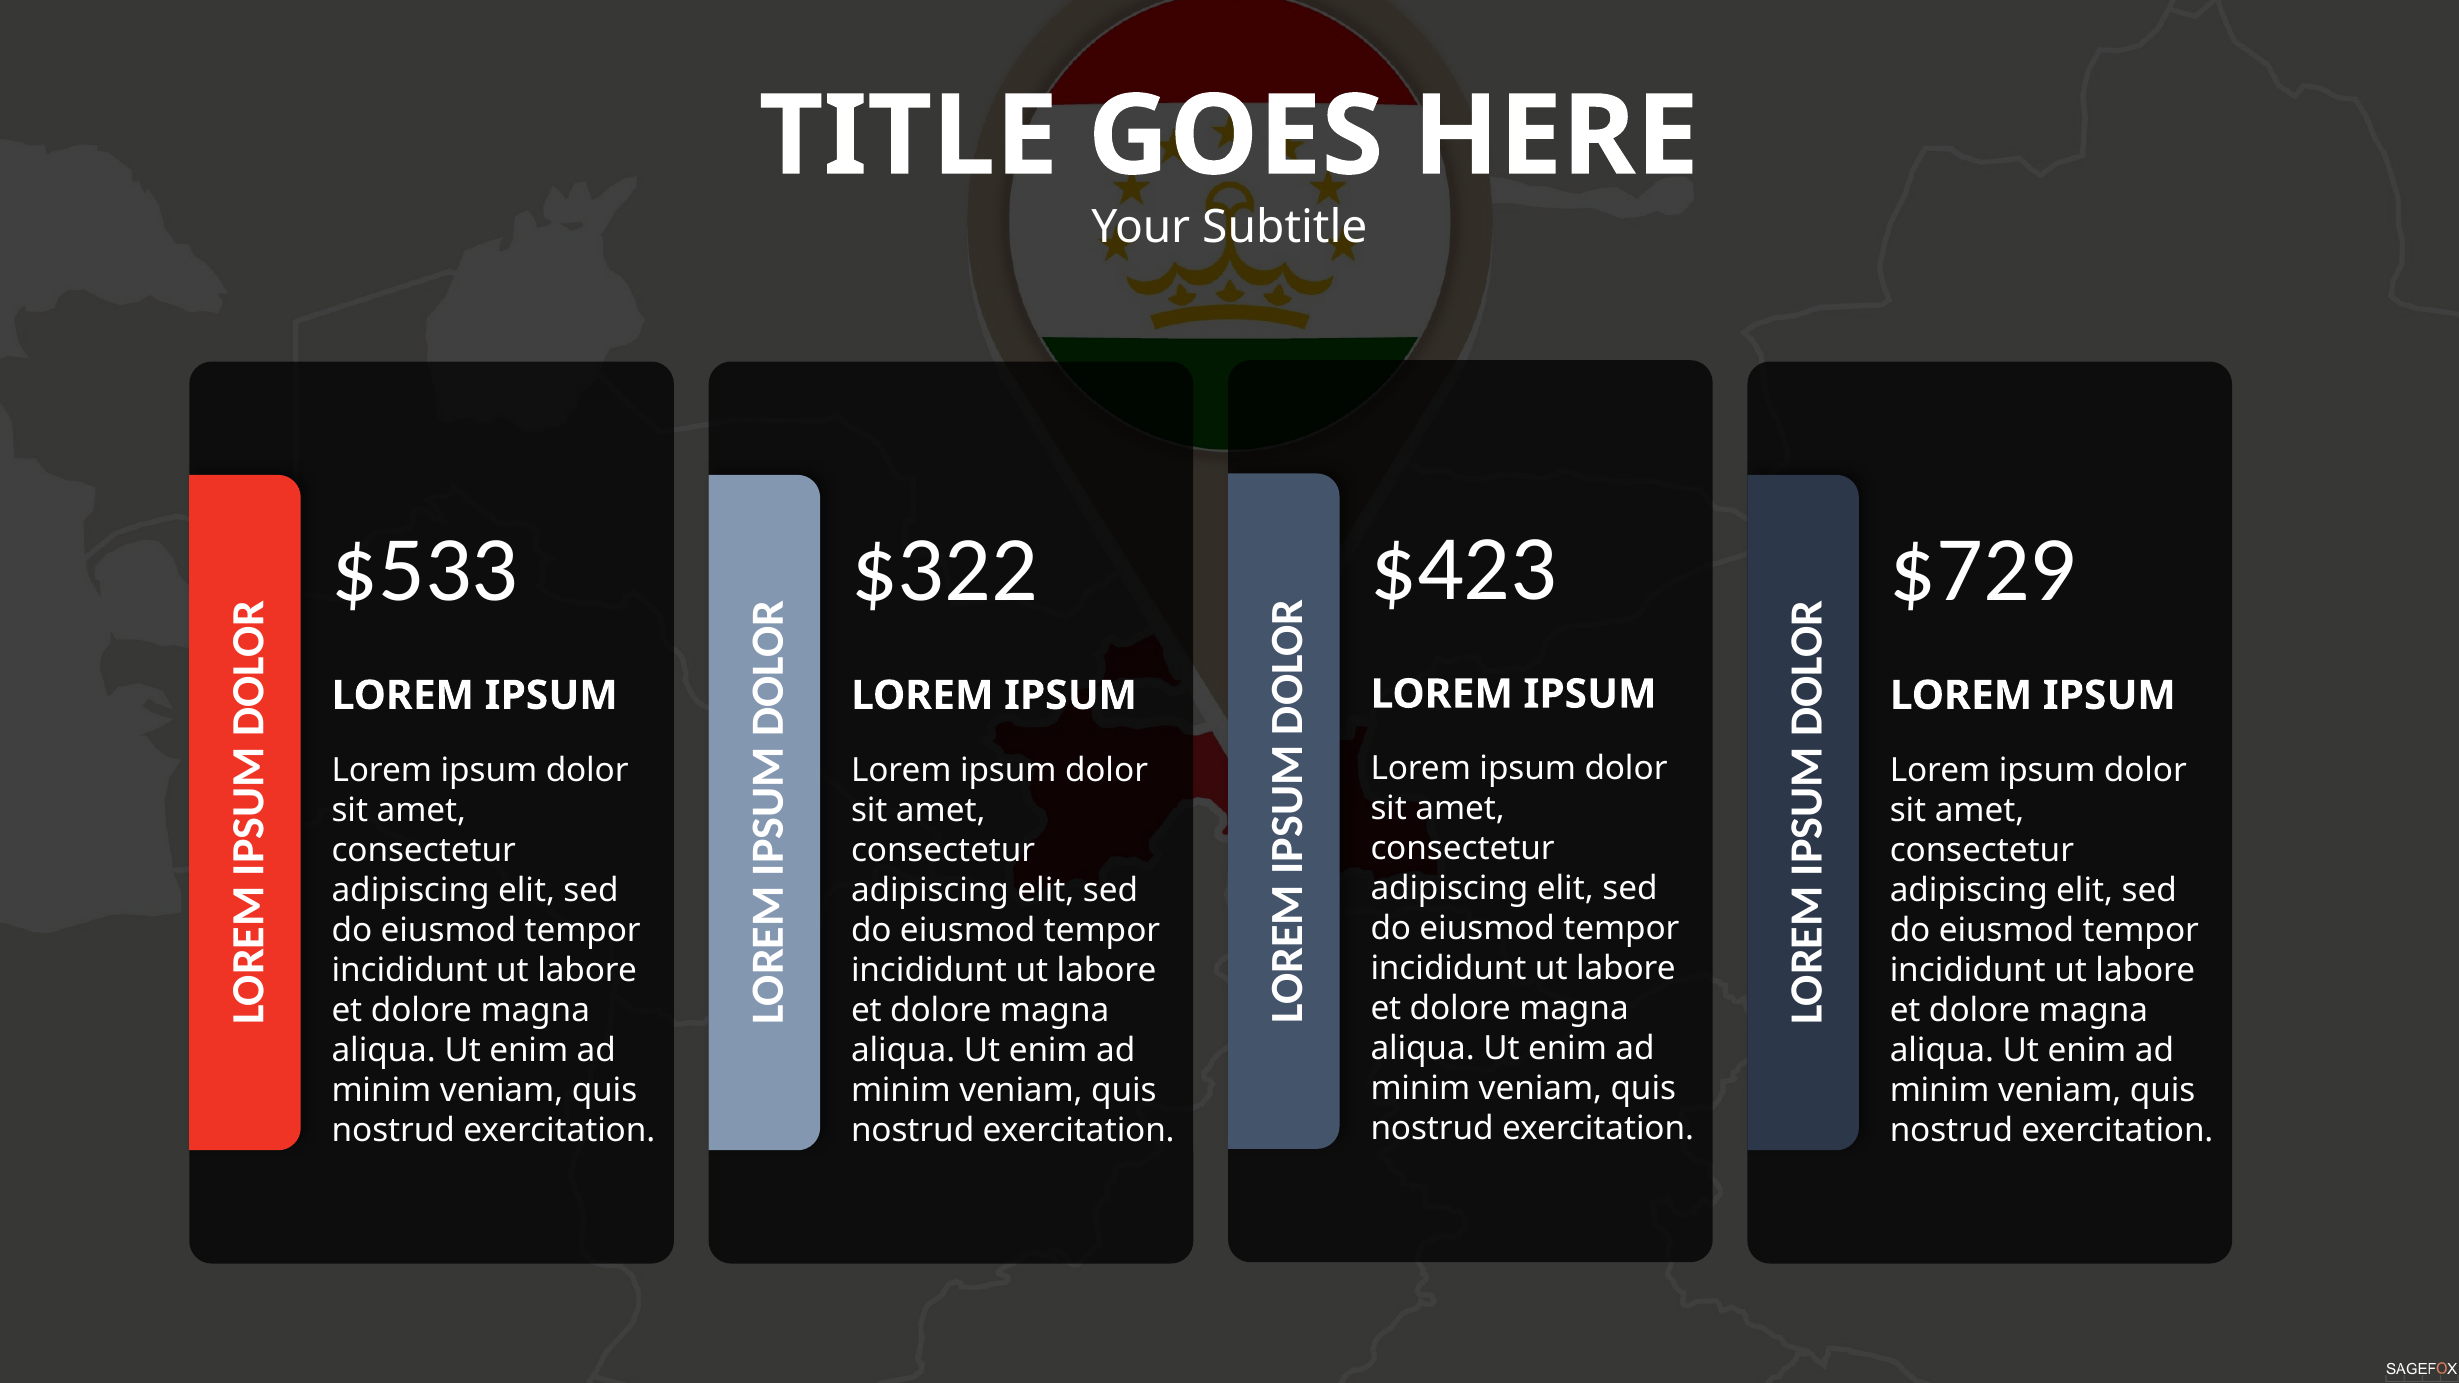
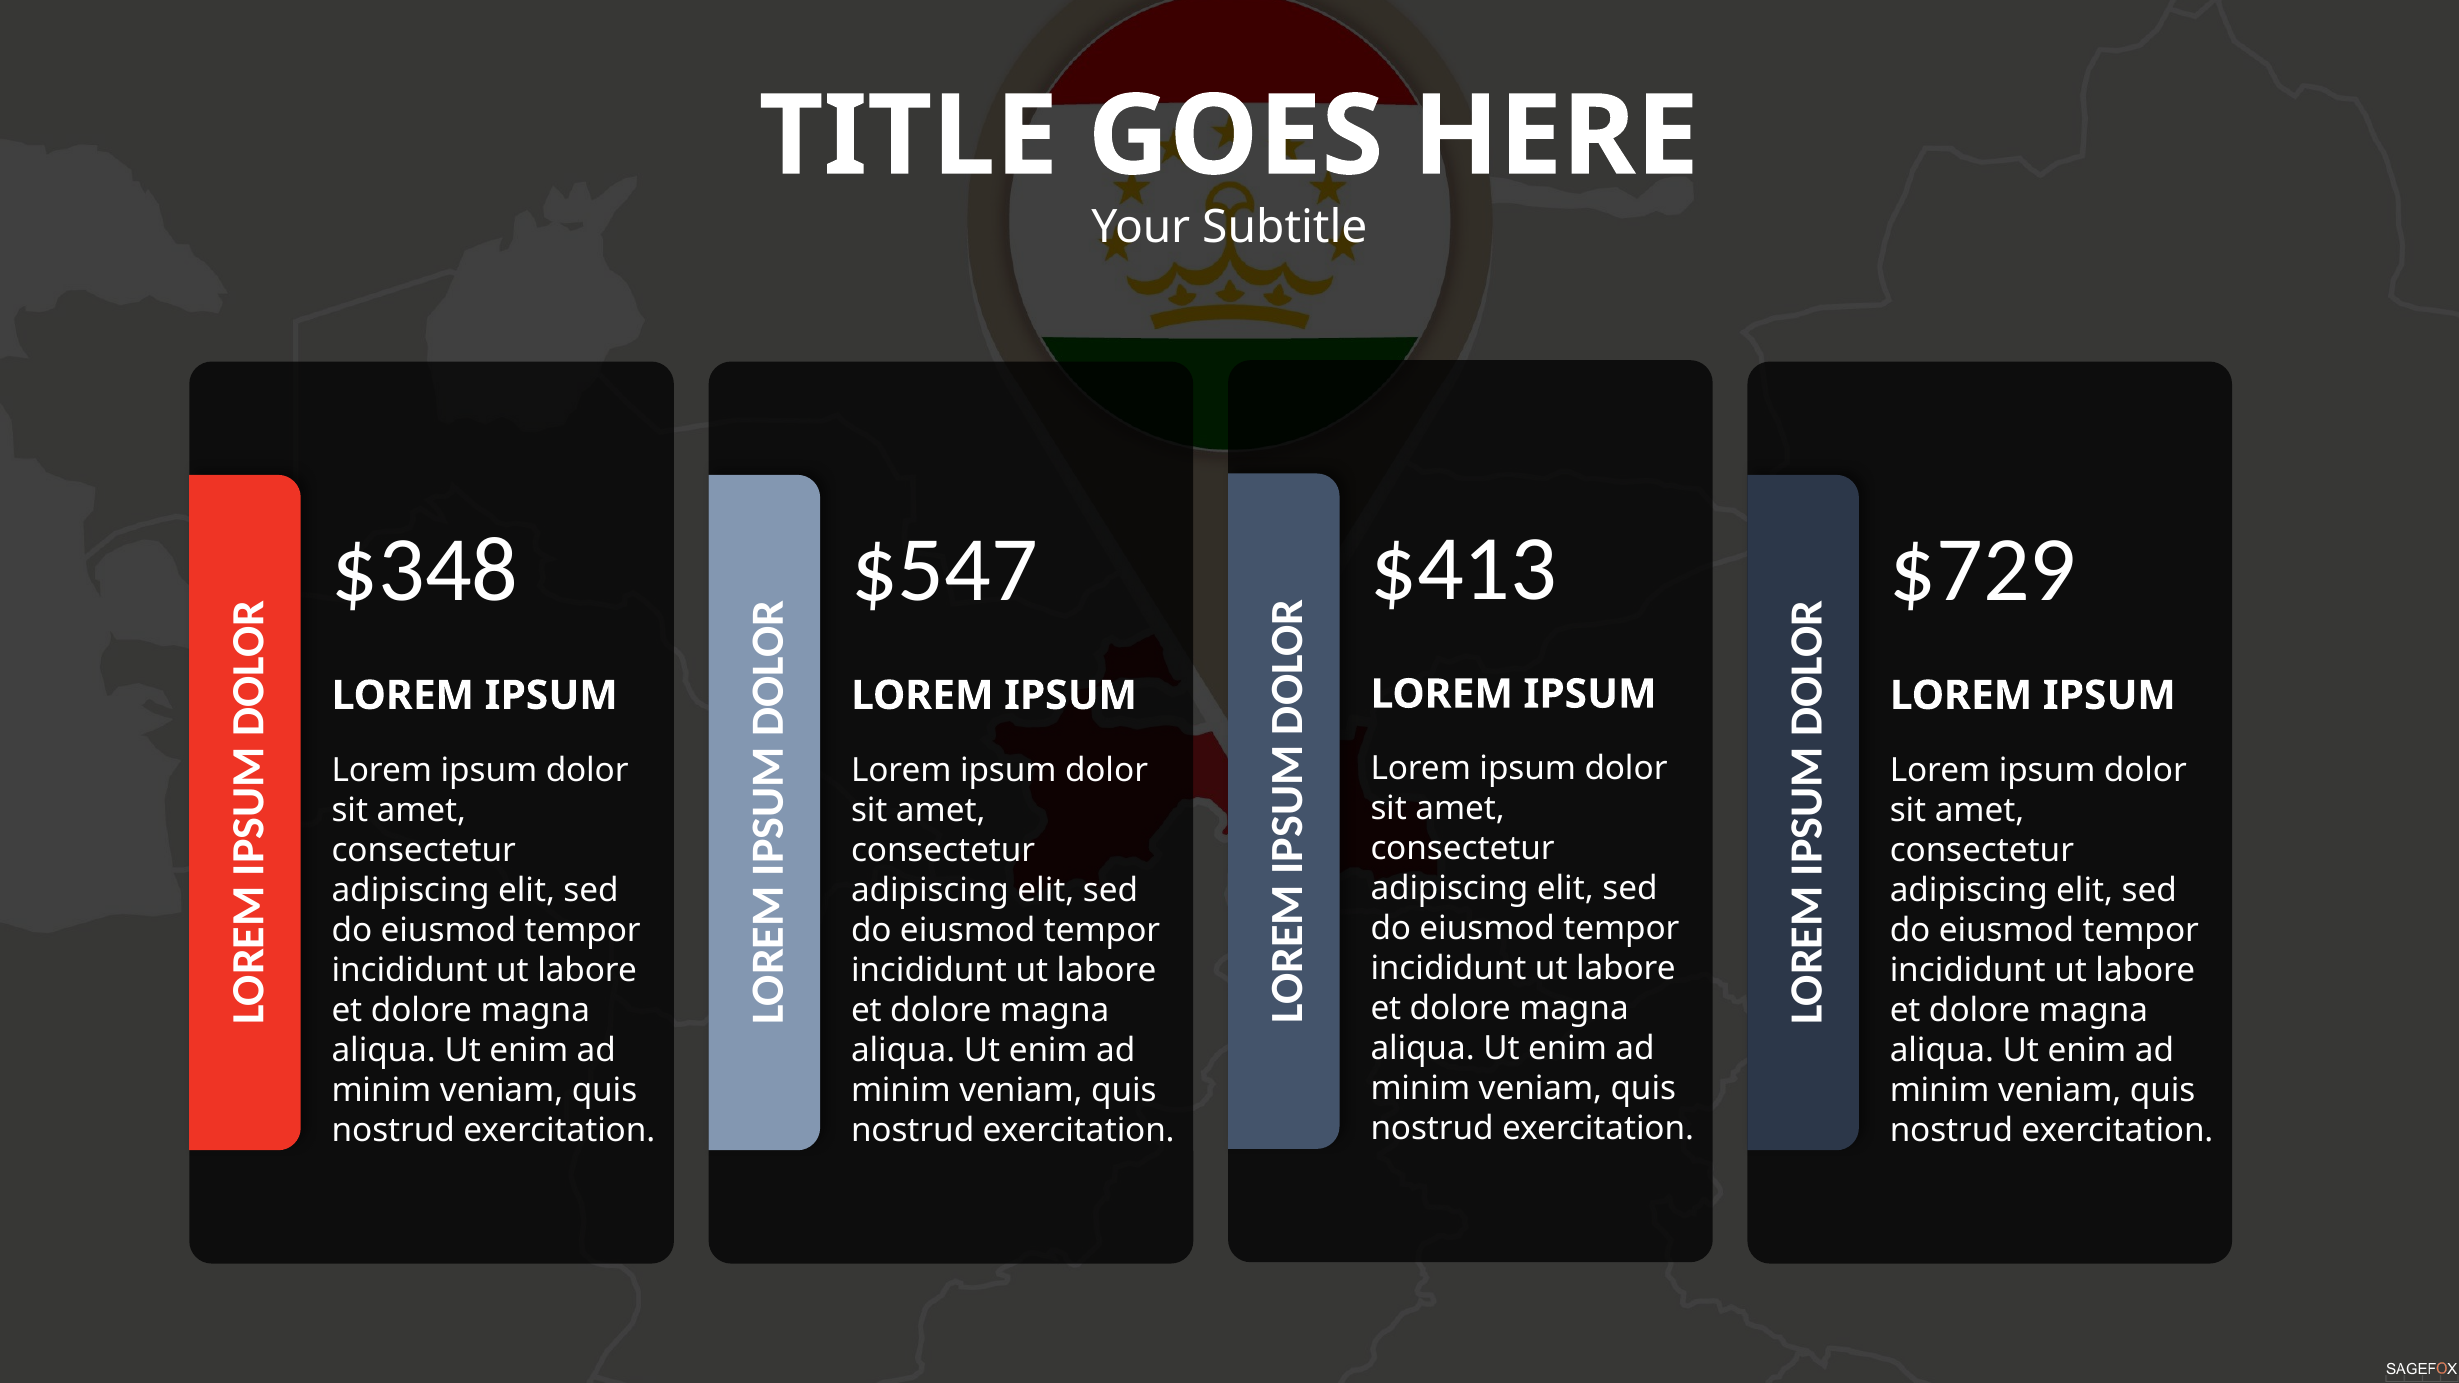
$423: $423 -> $413
$533: $533 -> $348
$322: $322 -> $547
